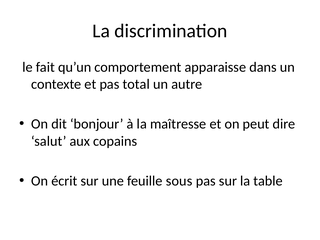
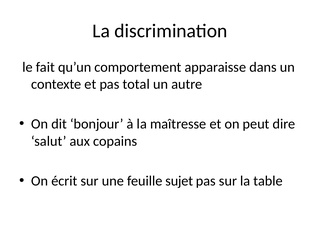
sous: sous -> sujet
